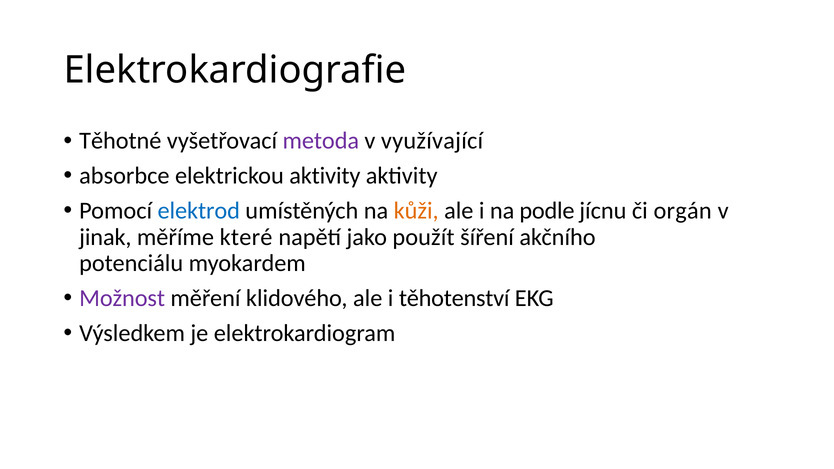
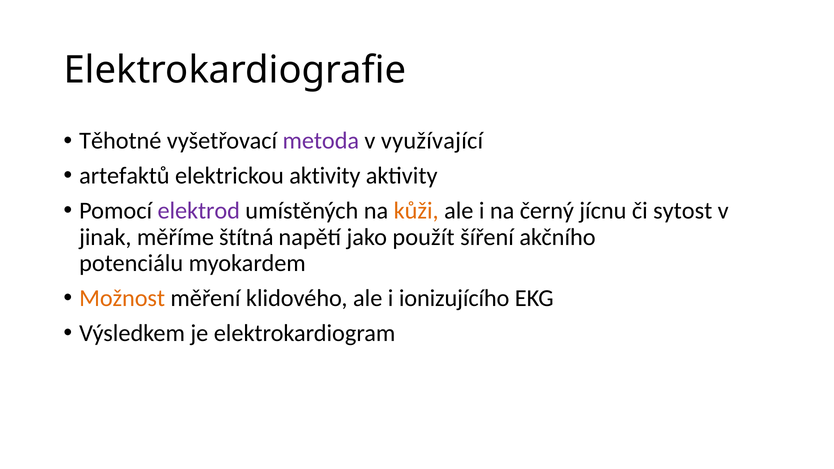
absorbce: absorbce -> artefaktů
elektrod colour: blue -> purple
podle: podle -> černý
orgán: orgán -> sytost
které: které -> štítná
Možnost colour: purple -> orange
těhotenství: těhotenství -> ionizujícího
